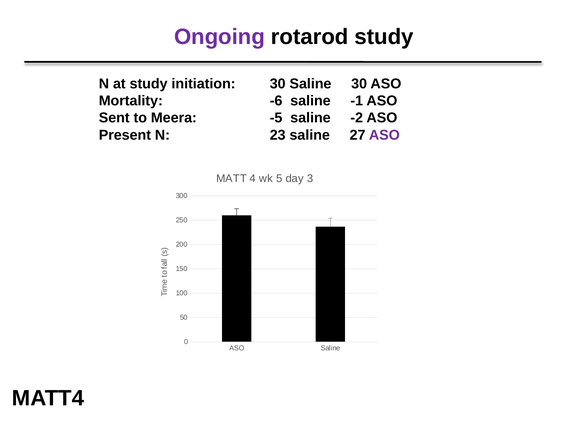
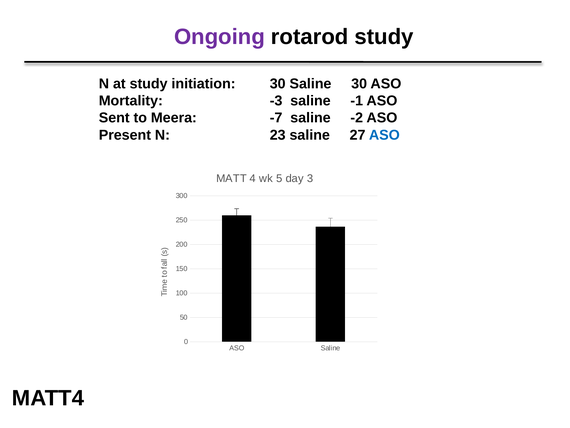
-6: -6 -> -3
-5: -5 -> -7
ASO at (384, 135) colour: purple -> blue
